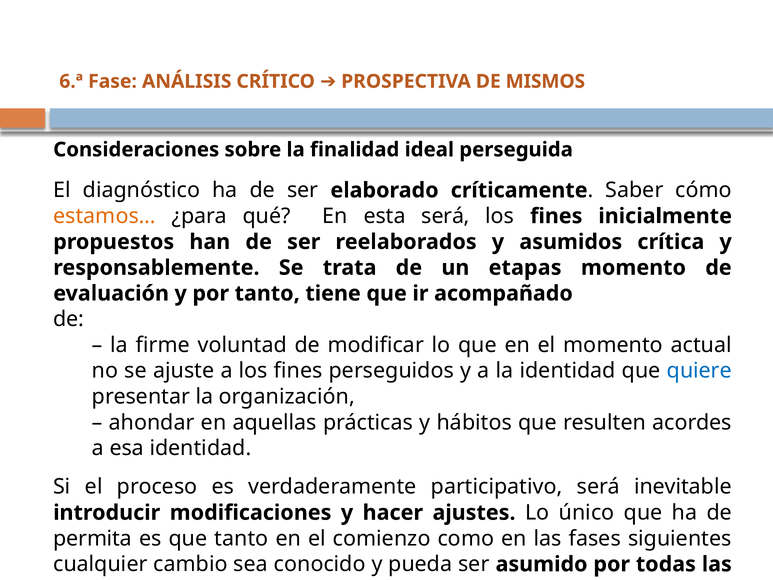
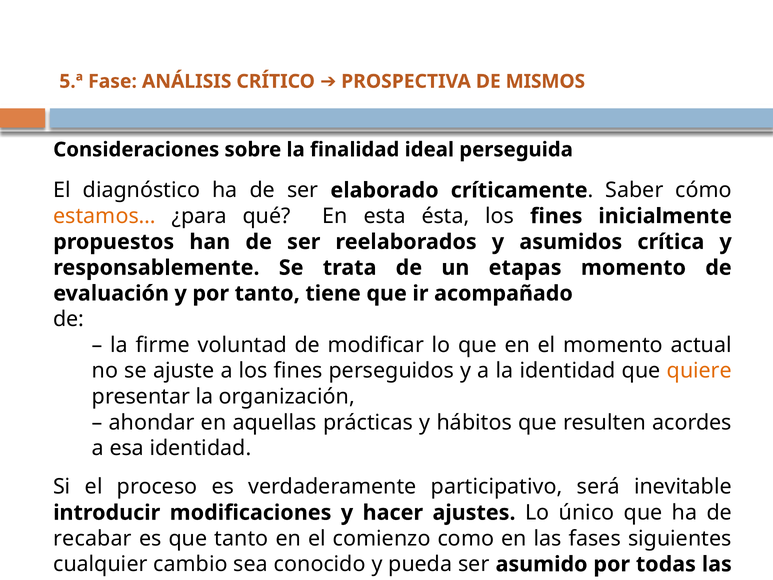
6.ª: 6.ª -> 5.ª
esta será: será -> ésta
quiere colour: blue -> orange
permita: permita -> recabar
